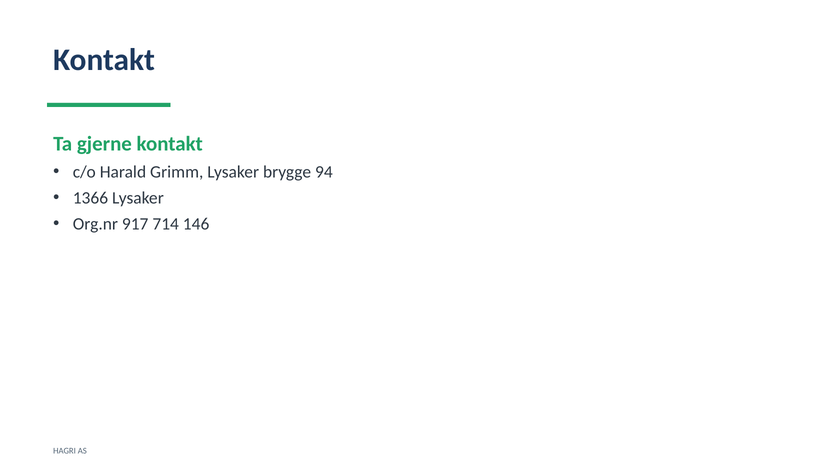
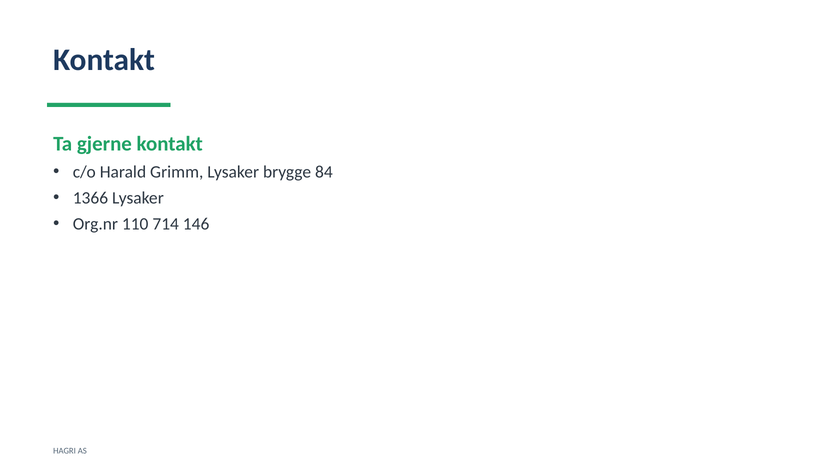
94: 94 -> 84
917: 917 -> 110
